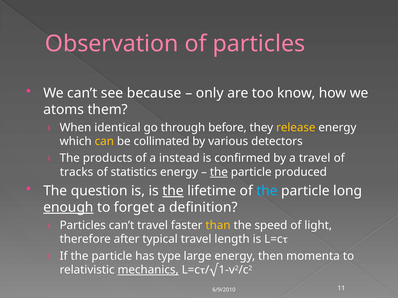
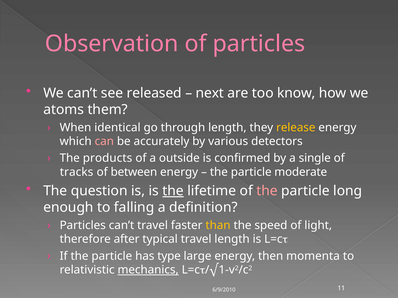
because: because -> released
only: only -> next
through before: before -> length
can colour: yellow -> pink
collimated: collimated -> accurately
instead: instead -> outside
a travel: travel -> single
statistics: statistics -> between
the at (219, 172) underline: present -> none
produced: produced -> moderate
the at (267, 191) colour: light blue -> pink
enough underline: present -> none
forget: forget -> falling
